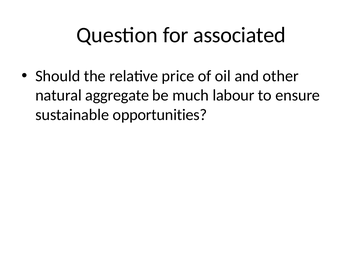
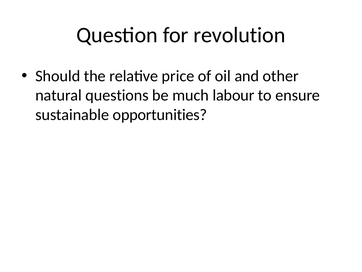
associated: associated -> revolution
aggregate: aggregate -> questions
